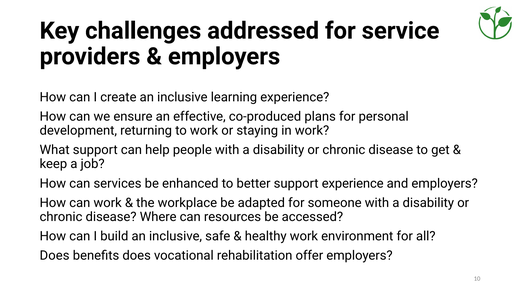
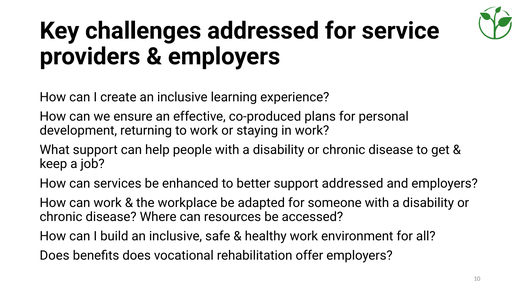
support experience: experience -> addressed
